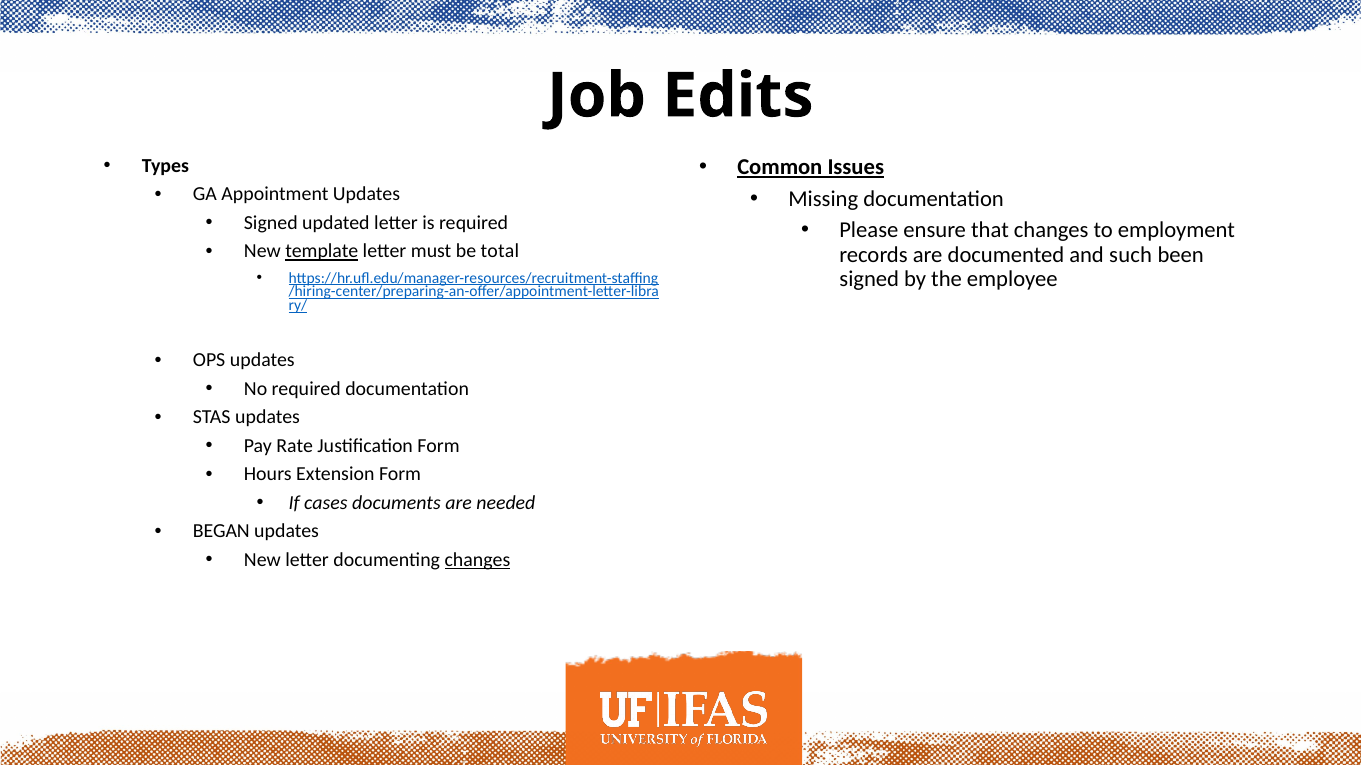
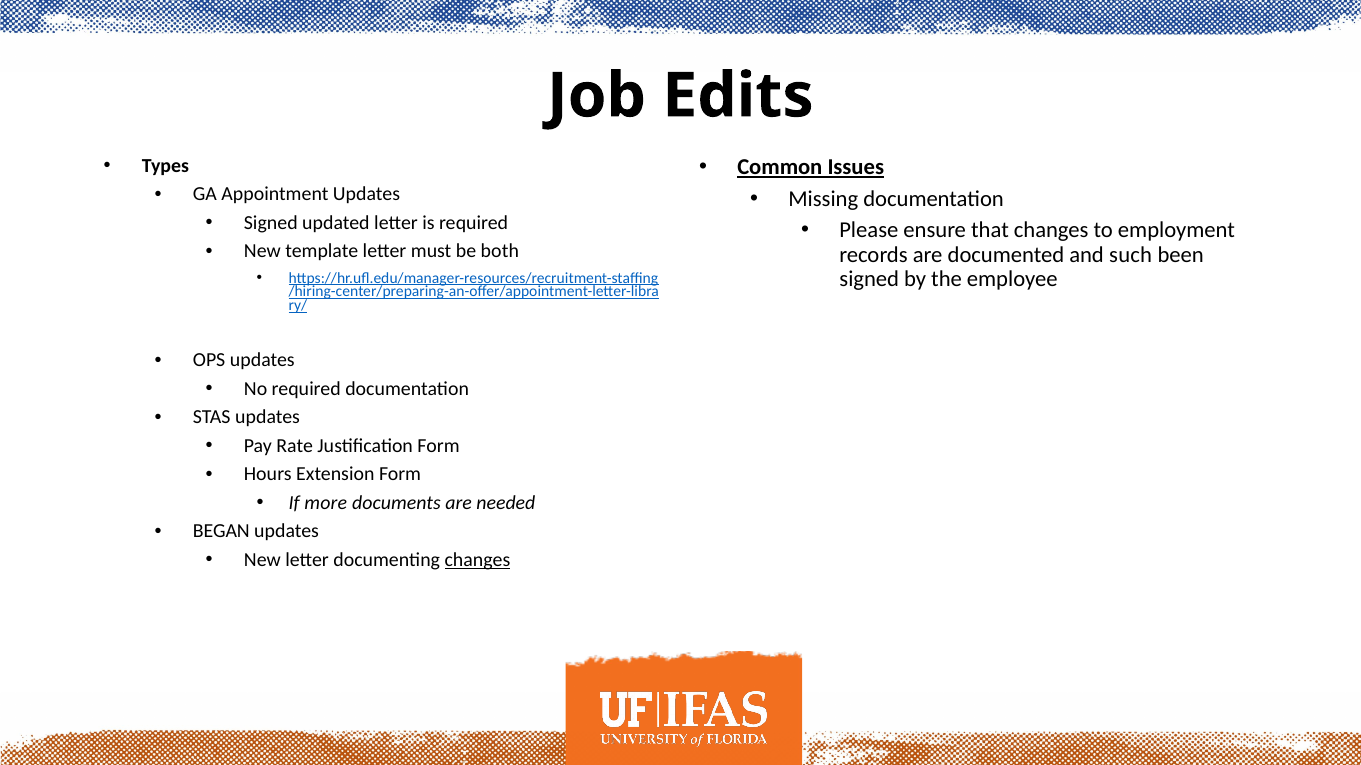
template underline: present -> none
total: total -> both
cases: cases -> more
